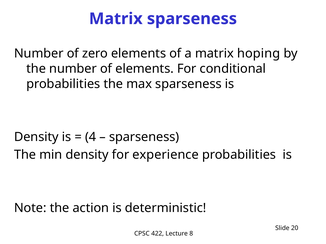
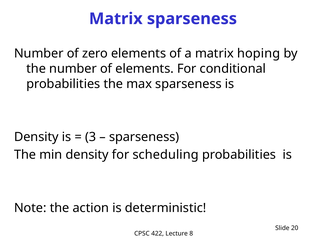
4: 4 -> 3
experience: experience -> scheduling
